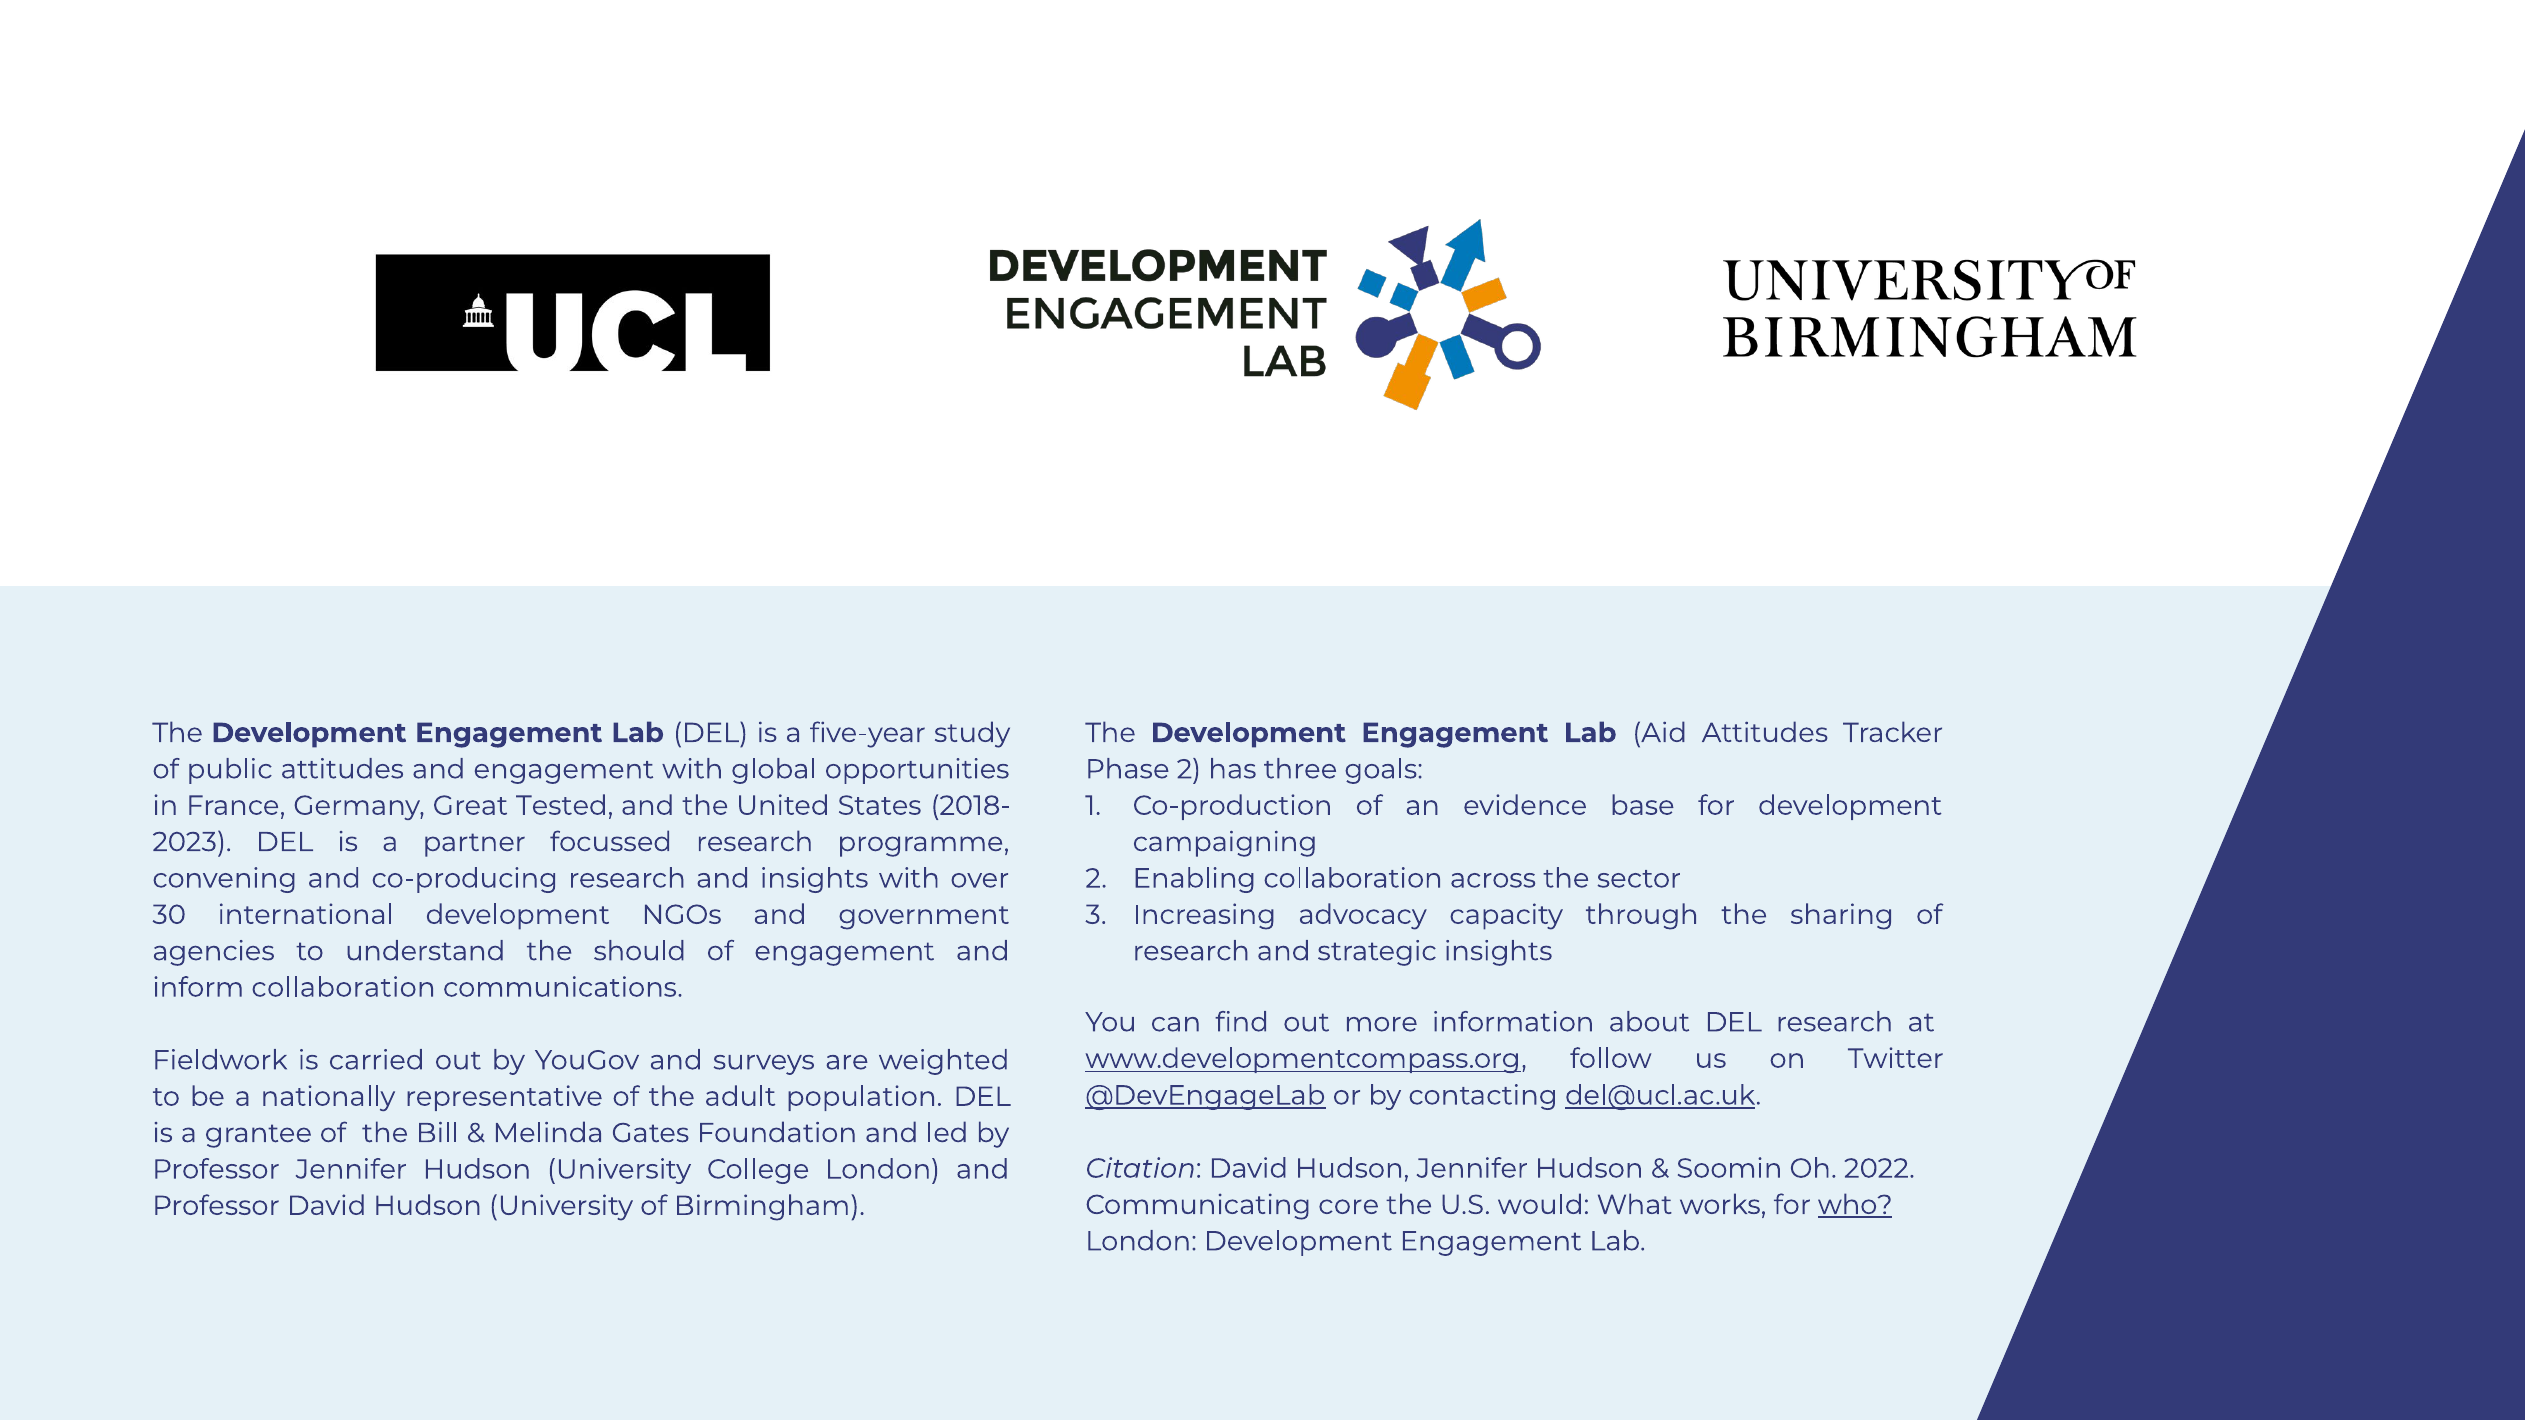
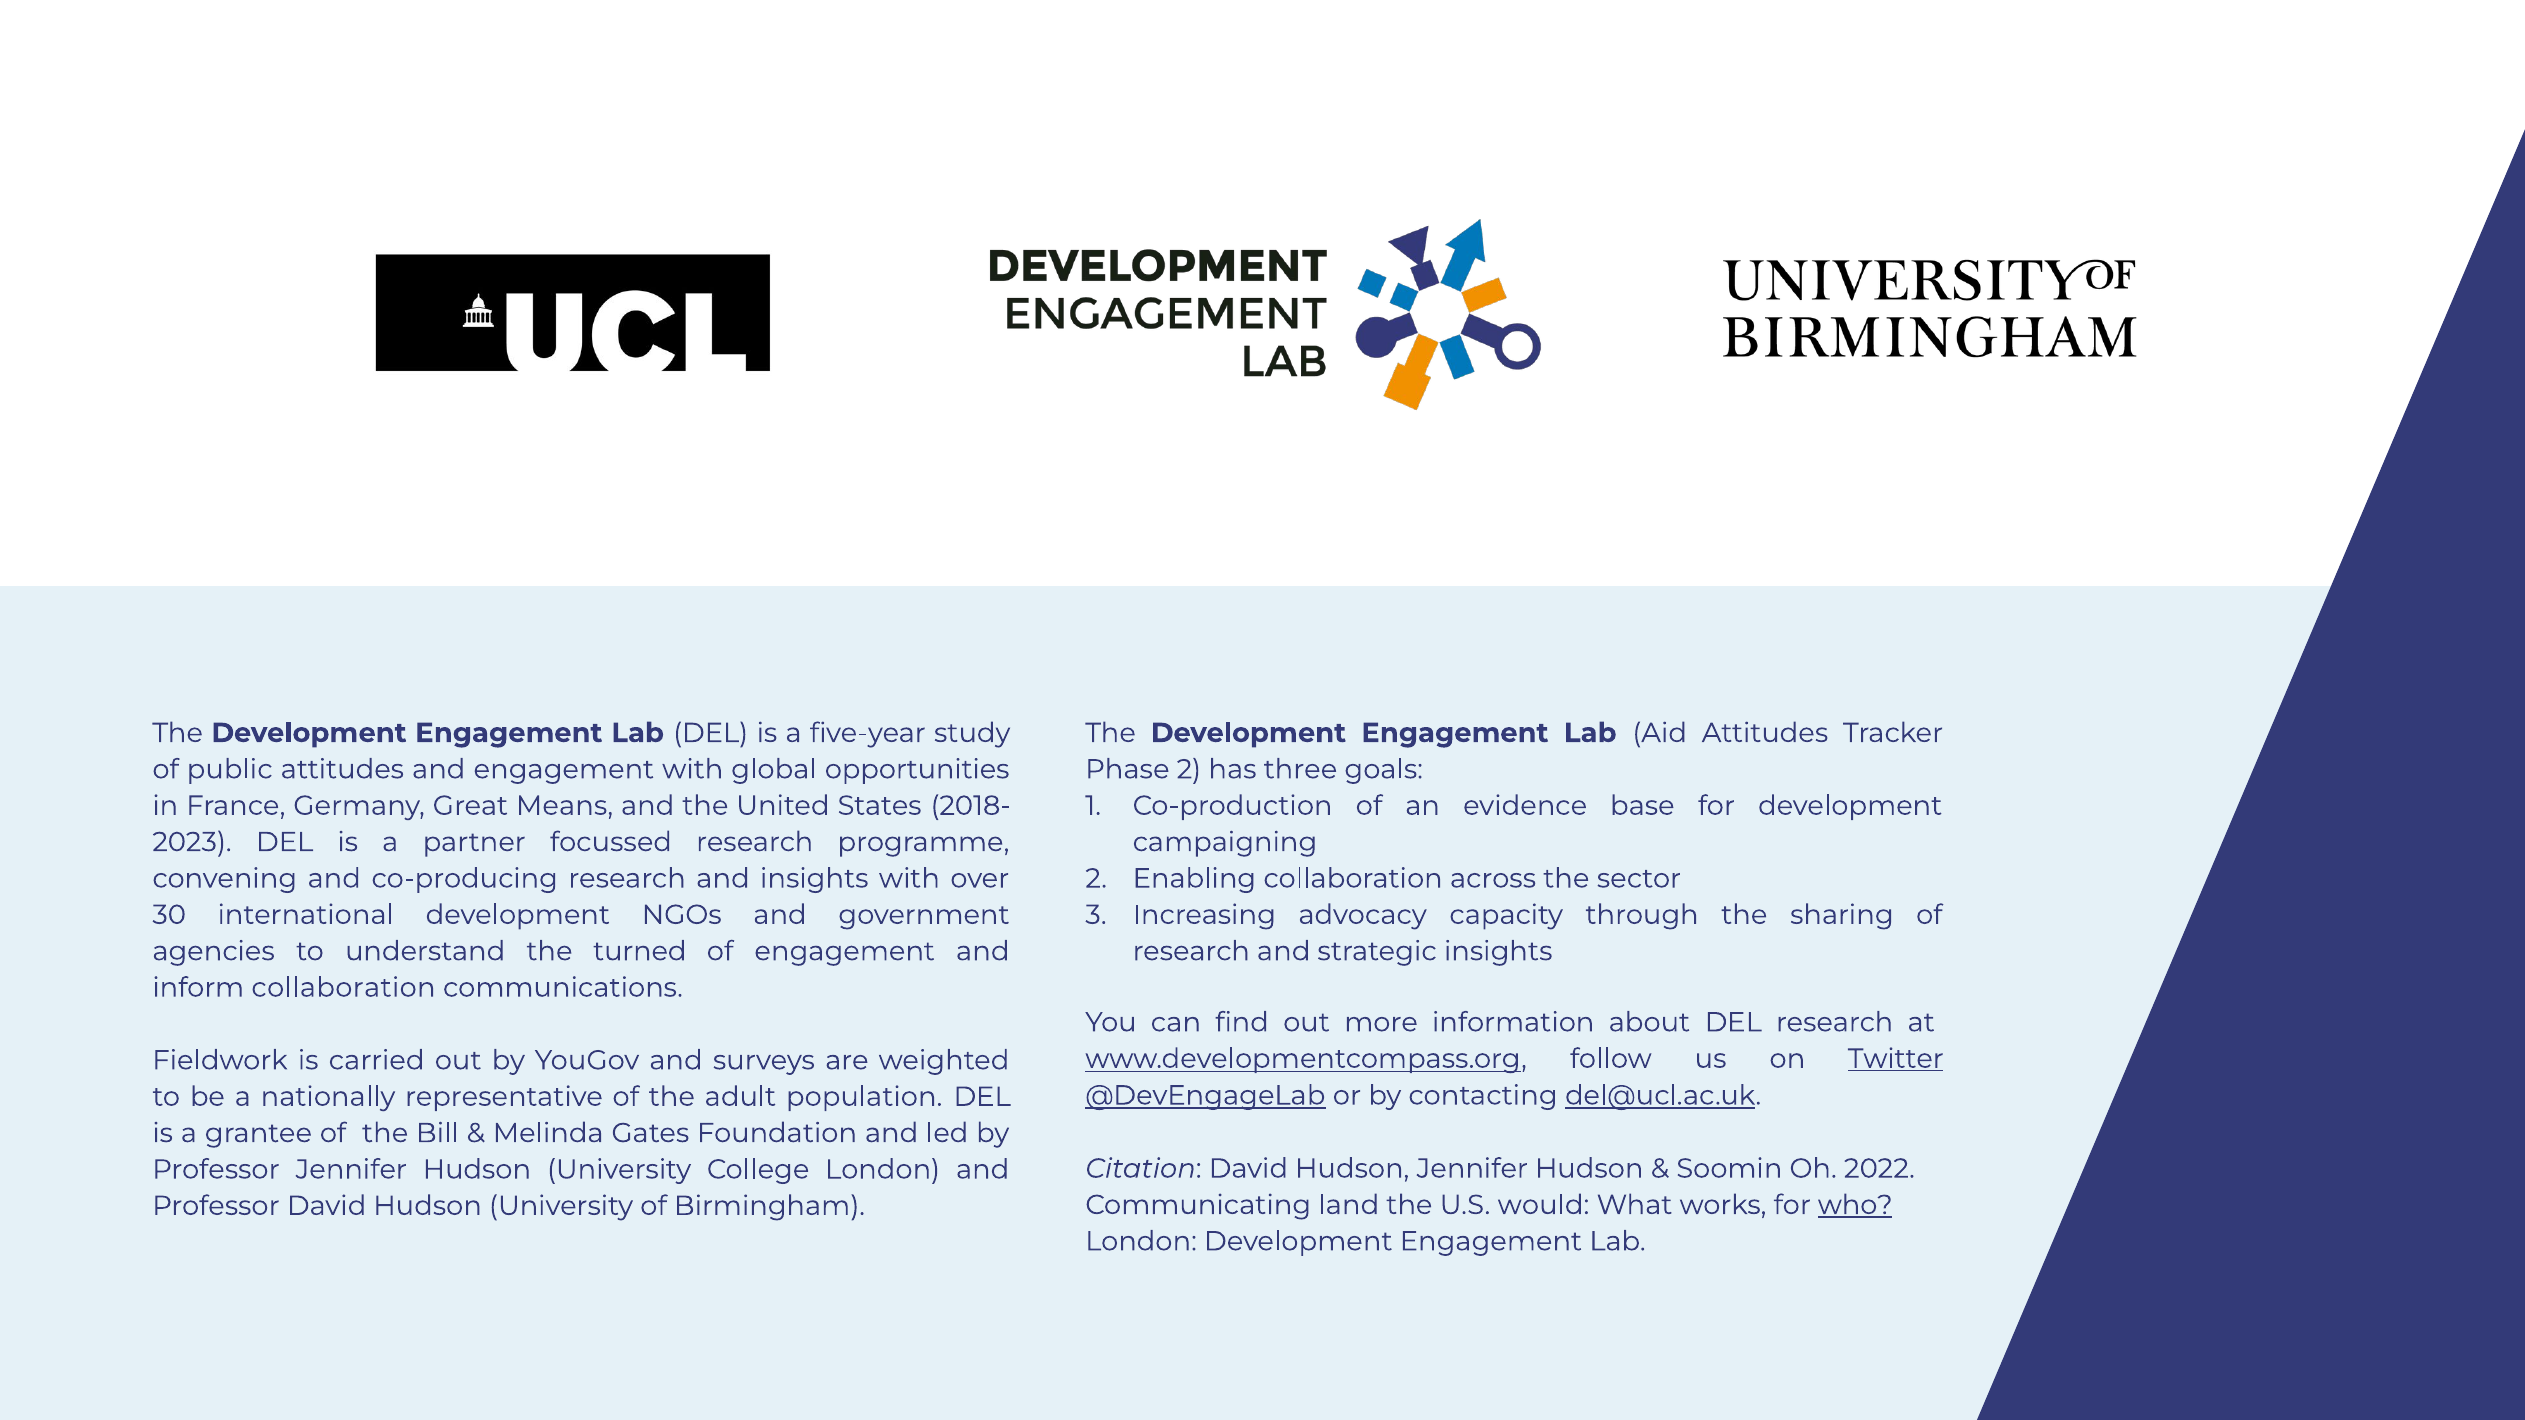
Tested: Tested -> Means
should: should -> turned
Twitter underline: none -> present
core: core -> land
